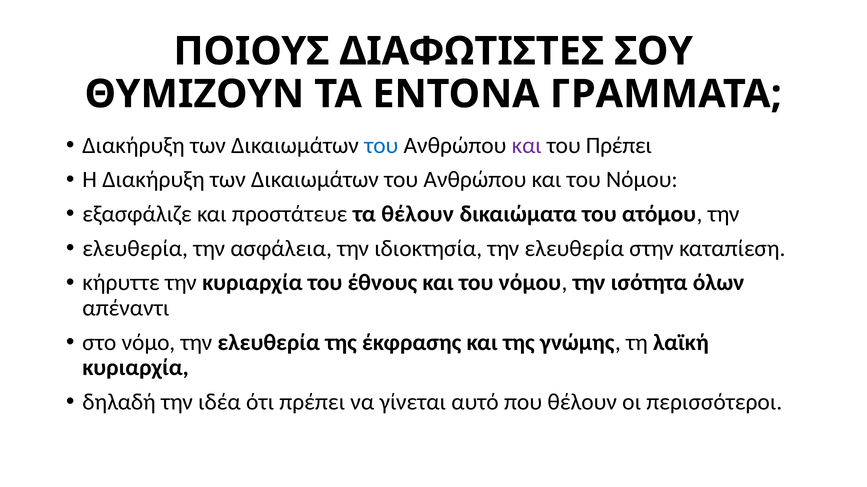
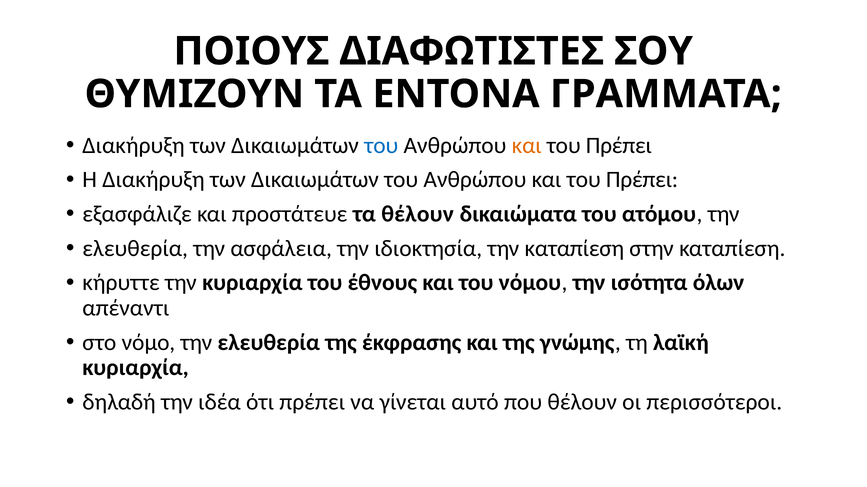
και at (527, 146) colour: purple -> orange
Νόμου at (642, 180): Νόμου -> Πρέπει
ιδιοκτησία την ελευθερία: ελευθερία -> καταπίεση
